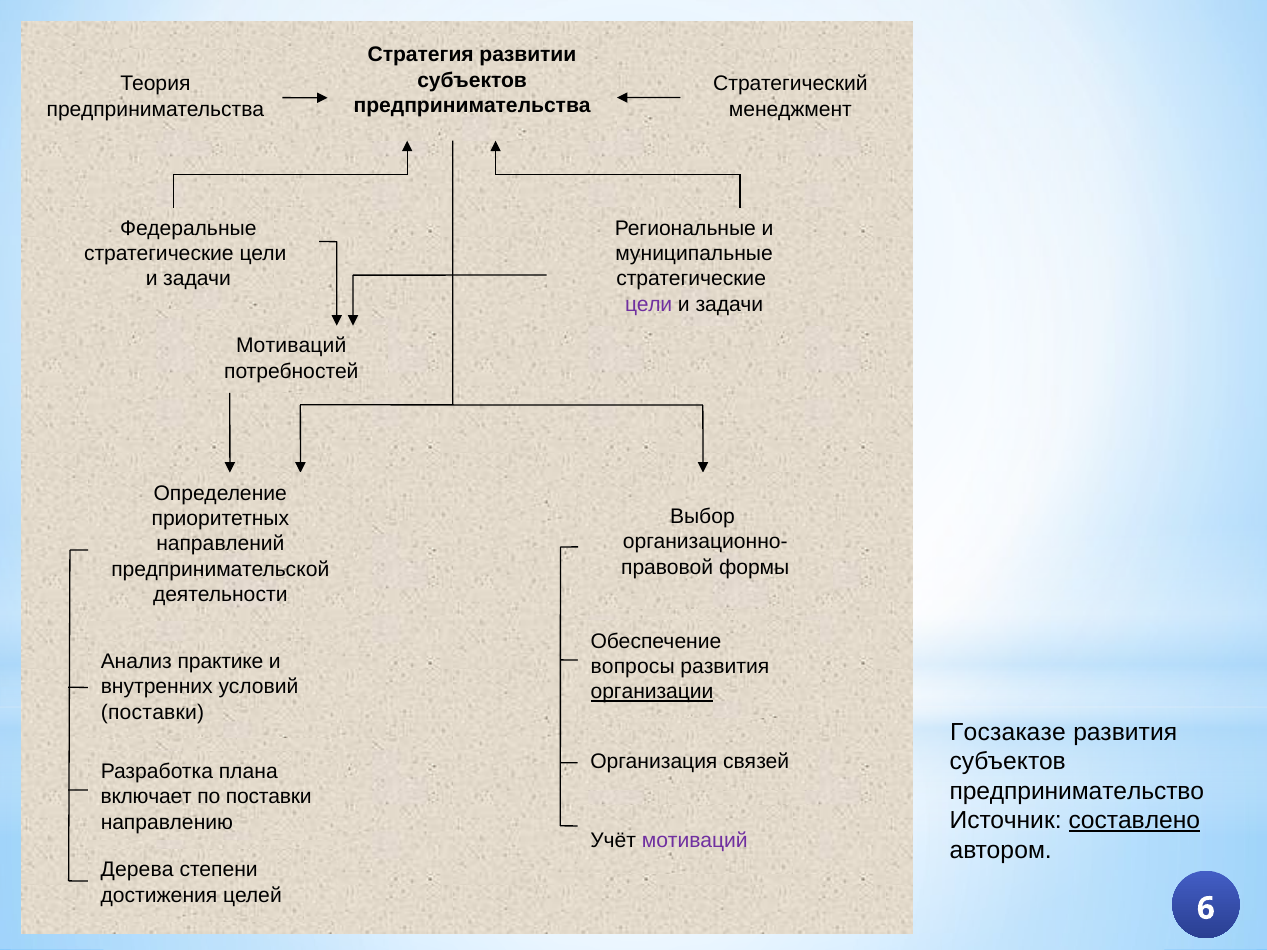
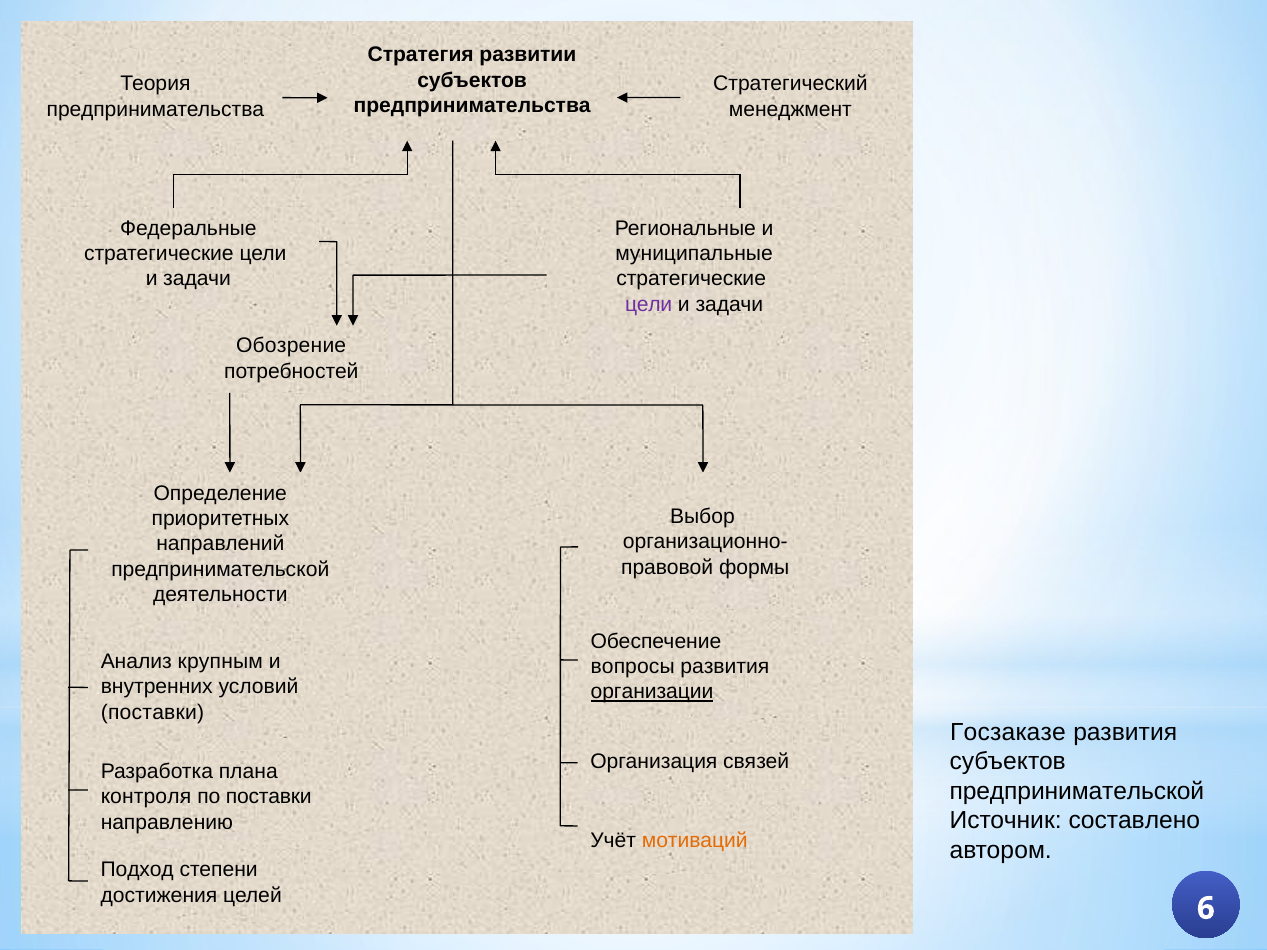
Мотиваций at (291, 346): Мотиваций -> Обозрение
практике: практике -> крупным
предпринимательство at (1077, 791): предпринимательство -> предпринимательской
включает: включает -> контроля
составлено underline: present -> none
мотиваций at (695, 841) colour: purple -> orange
Дерева: Дерева -> Подход
